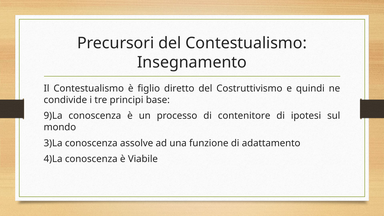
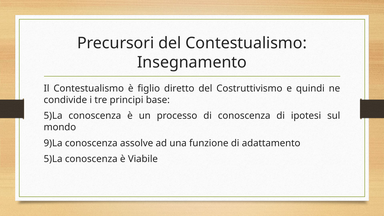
9)La at (53, 116): 9)La -> 5)La
di contenitore: contenitore -> conoscenza
3)La: 3)La -> 9)La
4)La at (53, 159): 4)La -> 5)La
